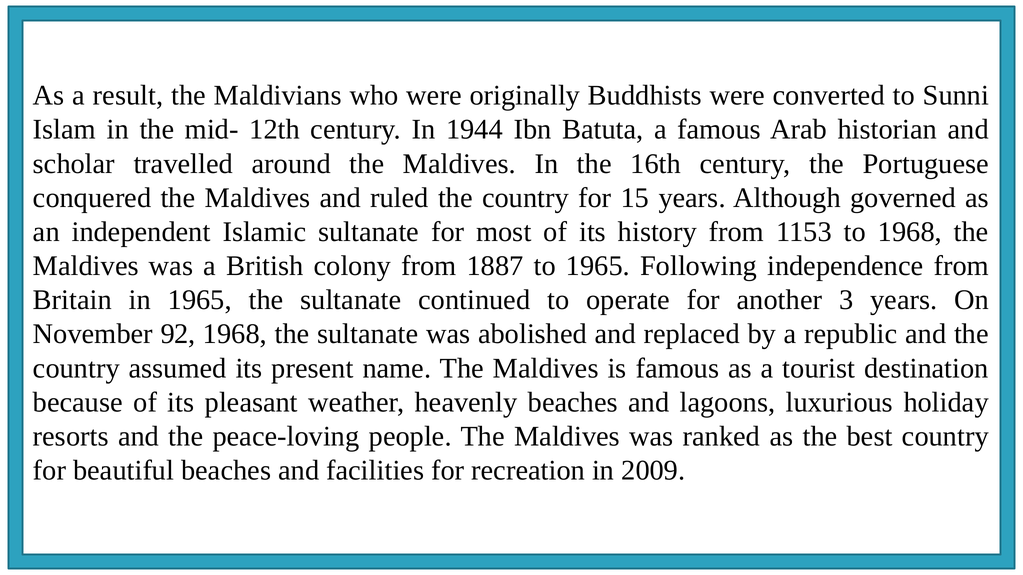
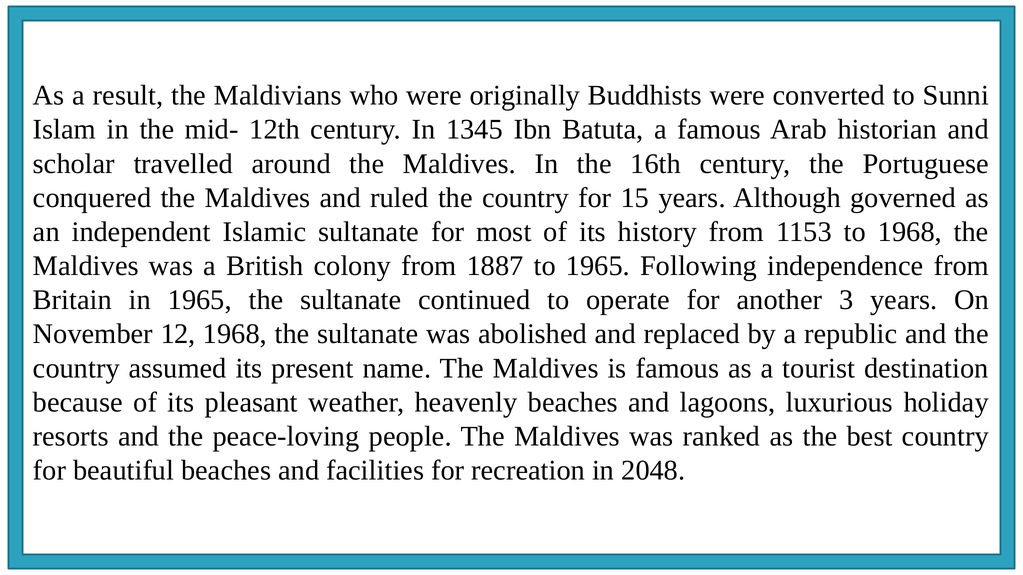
1944: 1944 -> 1345
92: 92 -> 12
2009: 2009 -> 2048
